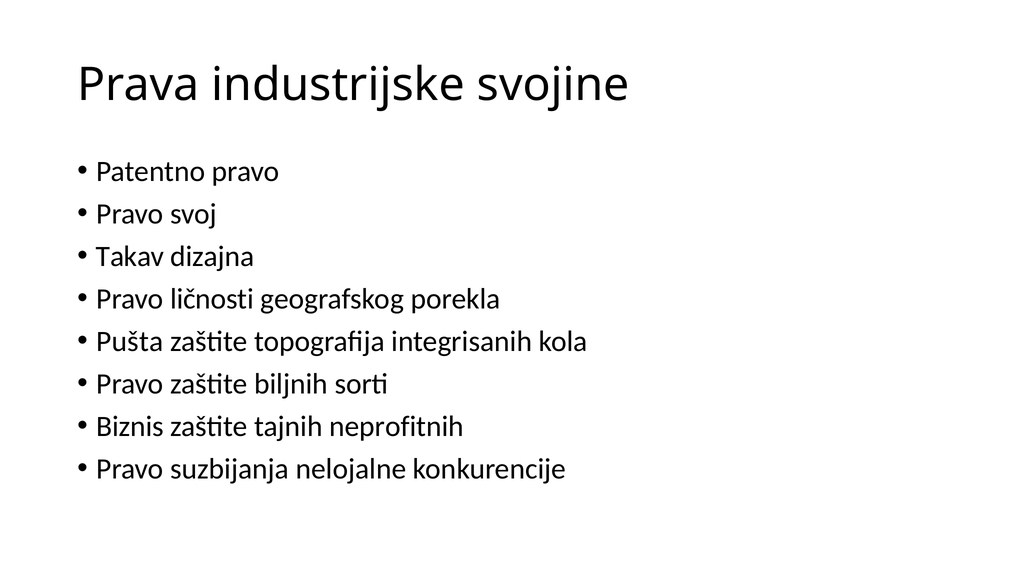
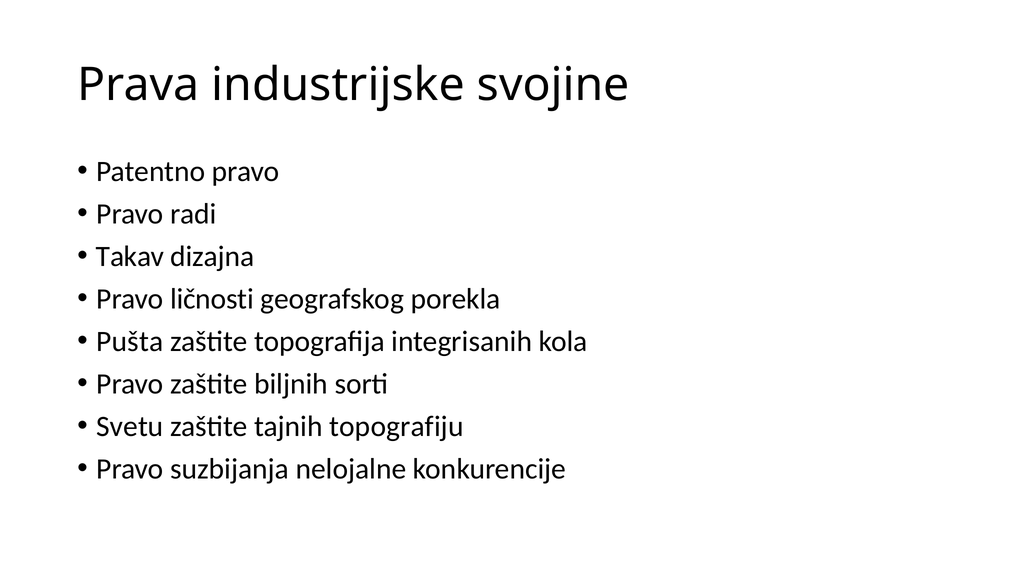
svoj: svoj -> radi
Biznis: Biznis -> Svetu
neprofitnih: neprofitnih -> topografiju
